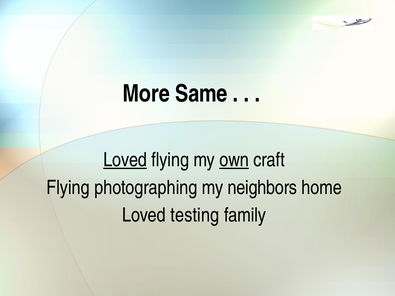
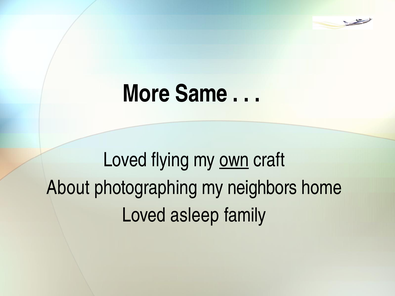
Loved at (125, 160) underline: present -> none
Flying at (68, 188): Flying -> About
testing: testing -> asleep
